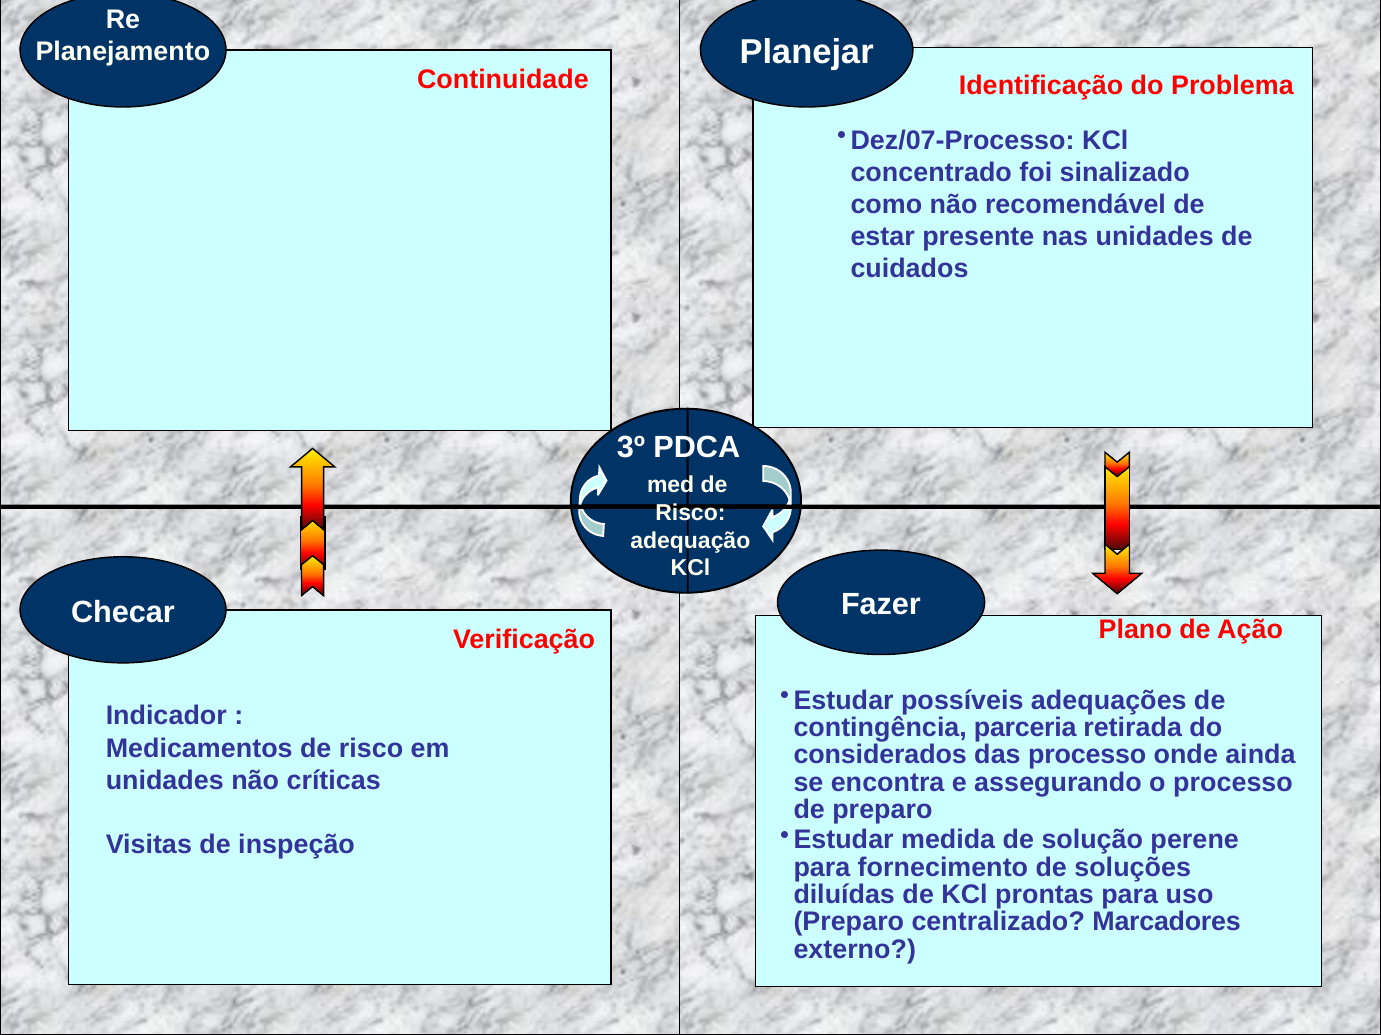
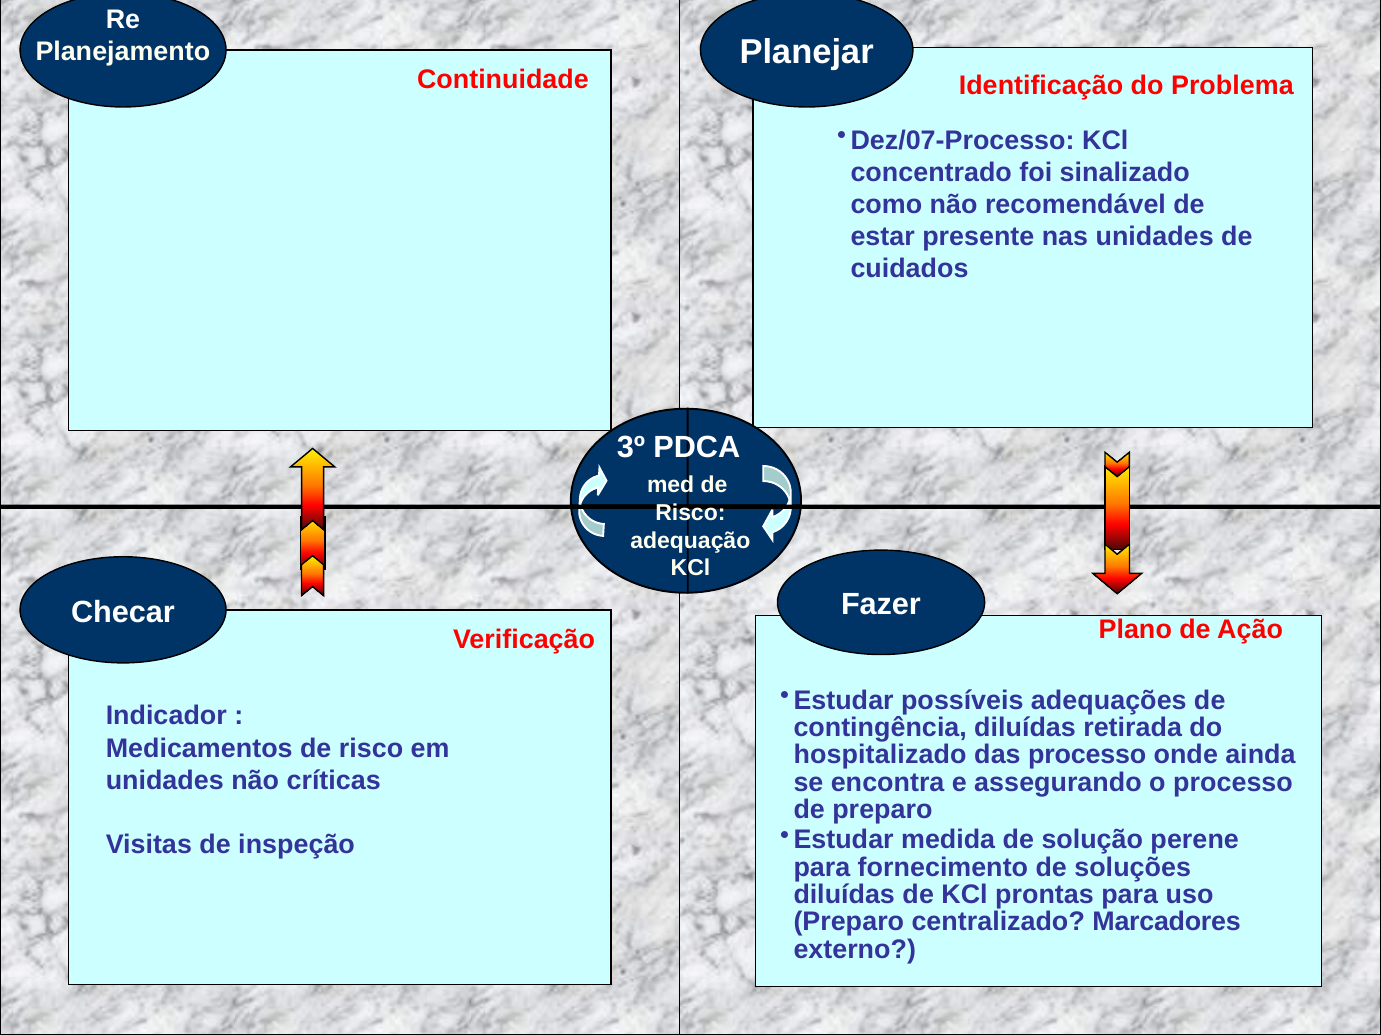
contingência parceria: parceria -> diluídas
considerados: considerados -> hospitalizado
